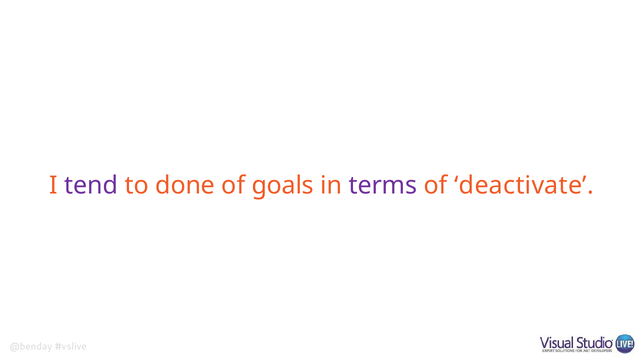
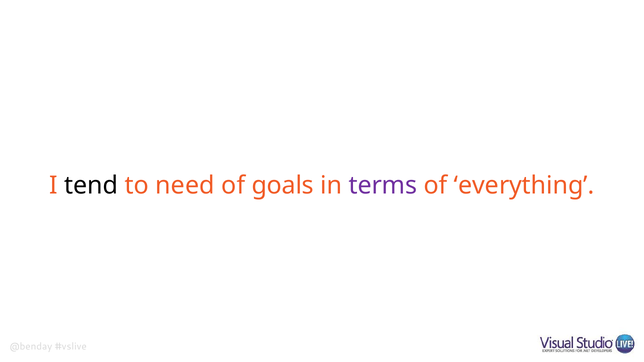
tend colour: purple -> black
done: done -> need
deactivate: deactivate -> everything
